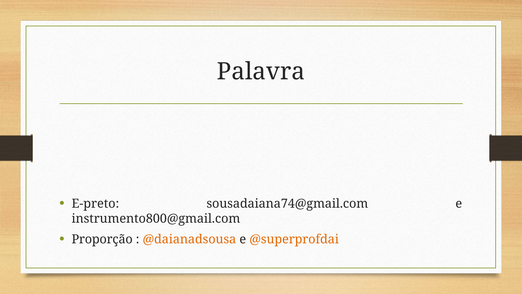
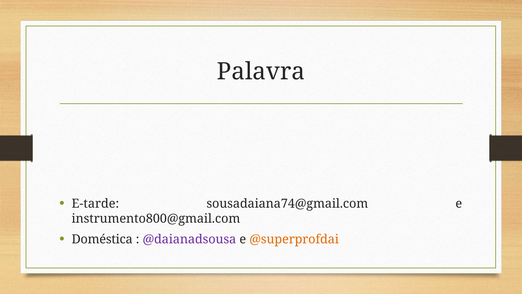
E-preto: E-preto -> E-tarde
Proporção: Proporção -> Doméstica
@daianadsousa colour: orange -> purple
